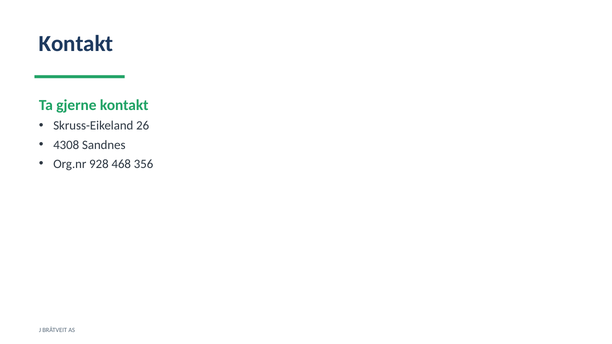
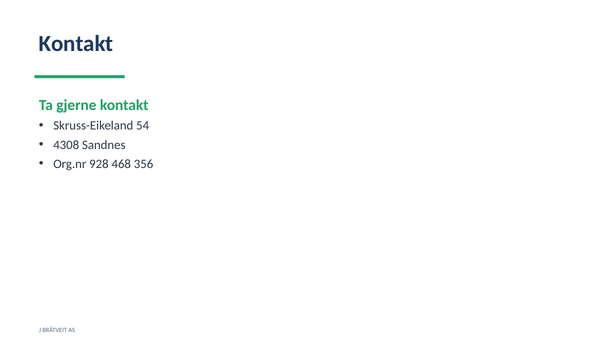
26: 26 -> 54
